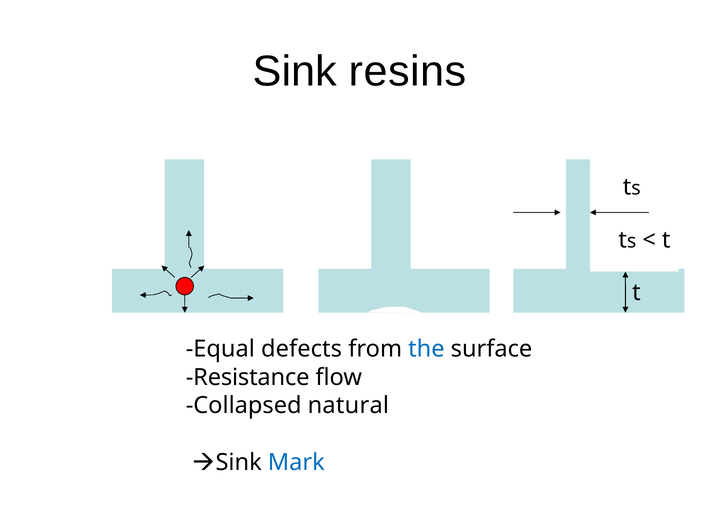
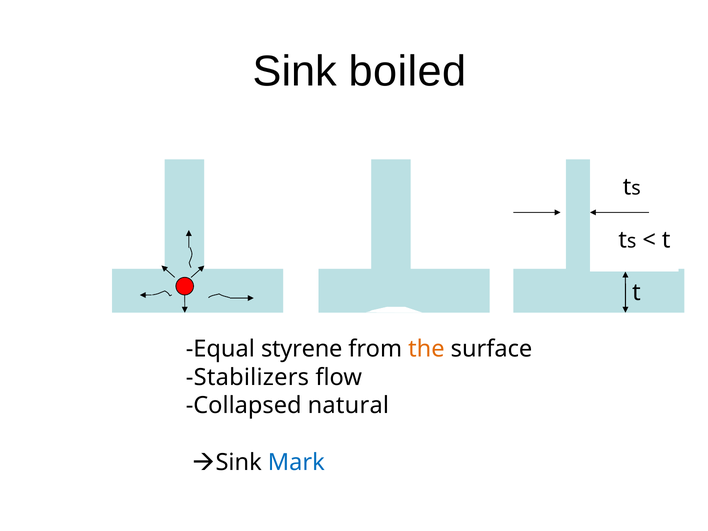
resins: resins -> boiled
defects: defects -> styrene
the colour: blue -> orange
Resistance: Resistance -> Stabilizers
